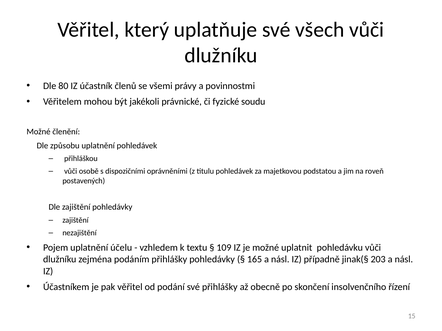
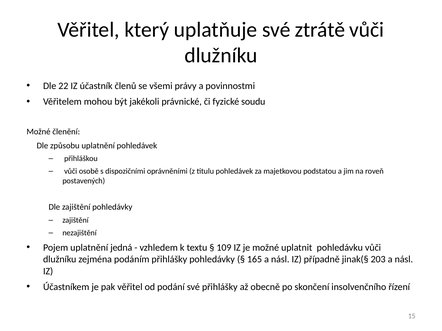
všech: všech -> ztrátě
80: 80 -> 22
účelu: účelu -> jedná
